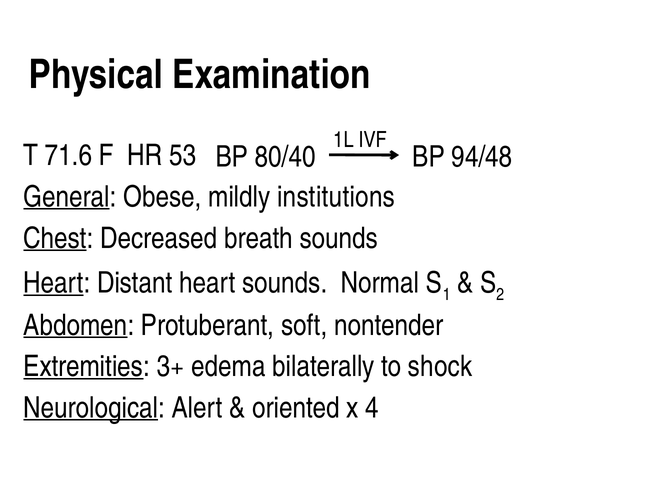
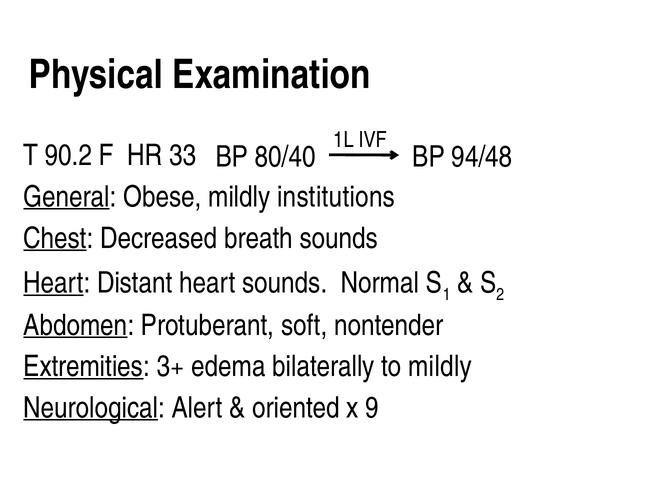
71.6: 71.6 -> 90.2
53: 53 -> 33
to shock: shock -> mildly
4: 4 -> 9
